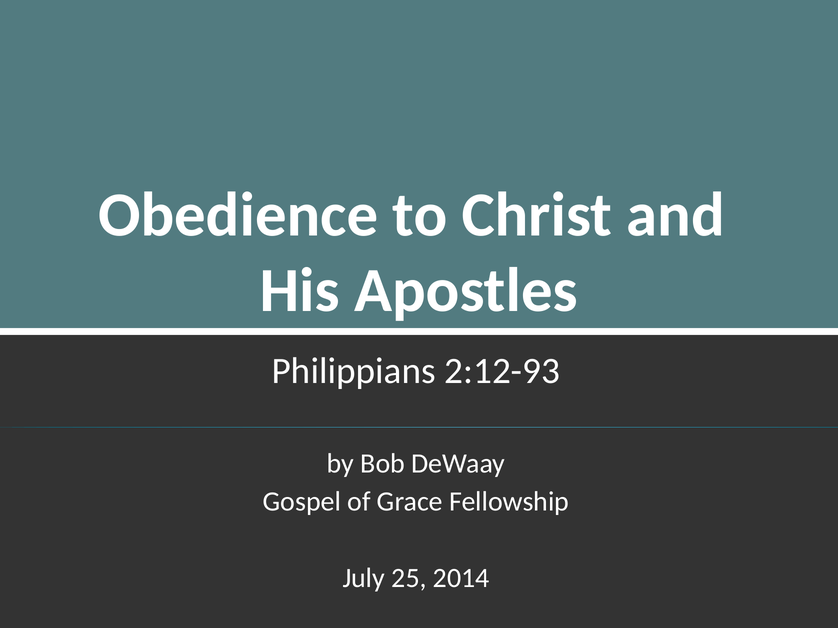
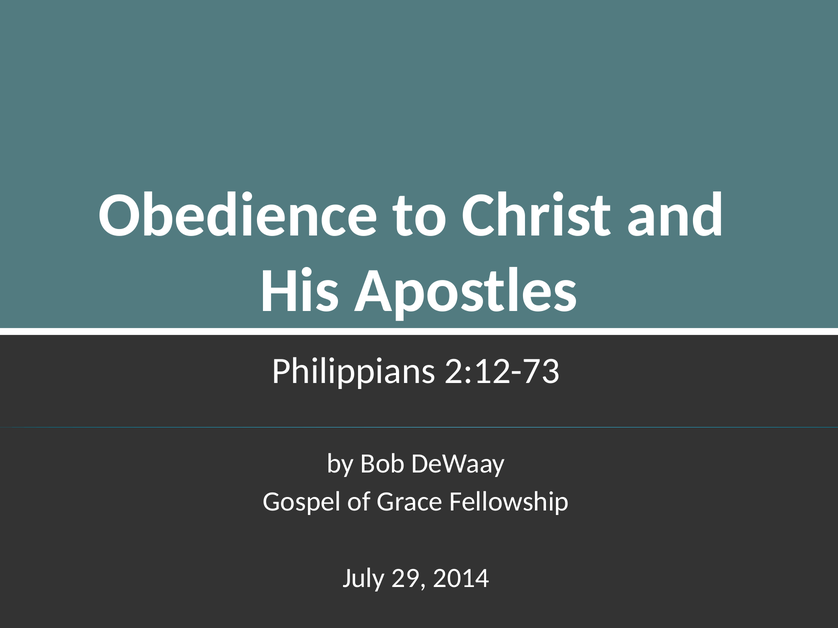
2:12-93: 2:12-93 -> 2:12-73
25: 25 -> 29
